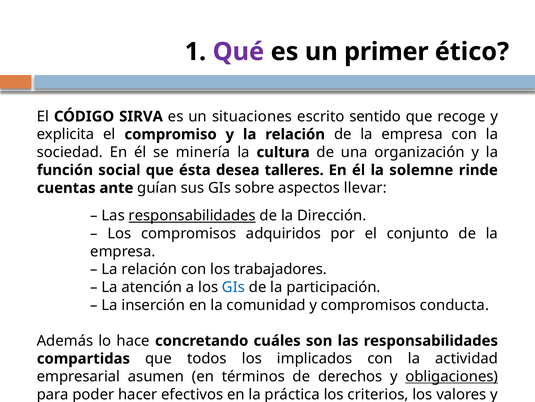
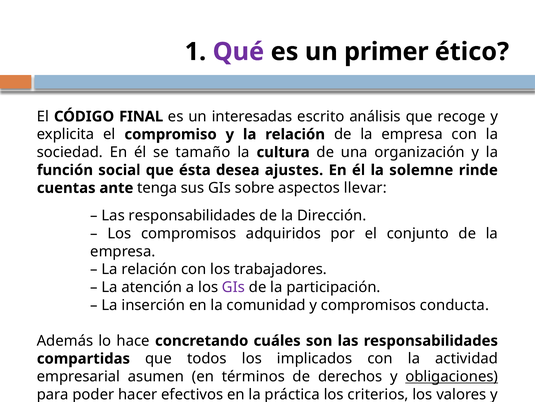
SIRVA: SIRVA -> FINAL
situaciones: situaciones -> interesadas
sentido: sentido -> análisis
minería: minería -> tamaño
talleres: talleres -> ajustes
guían: guían -> tenga
responsabilidades at (192, 215) underline: present -> none
GIs at (233, 287) colour: blue -> purple
